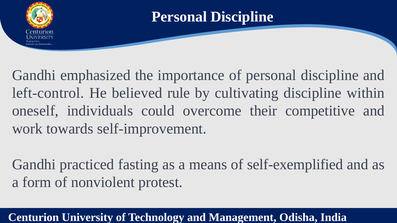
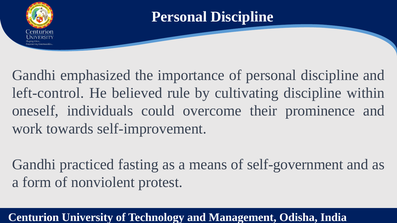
competitive: competitive -> prominence
self-exemplified: self-exemplified -> self-government
